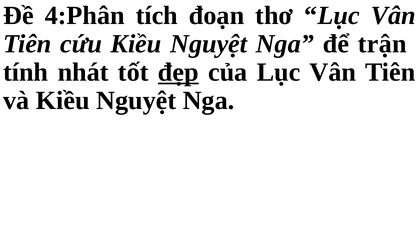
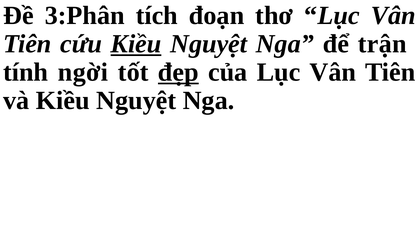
4:Phân: 4:Phân -> 3:Phân
Kiều at (136, 44) underline: none -> present
nhát: nhát -> ngời
